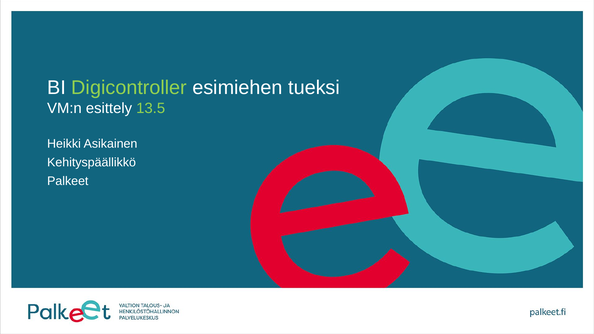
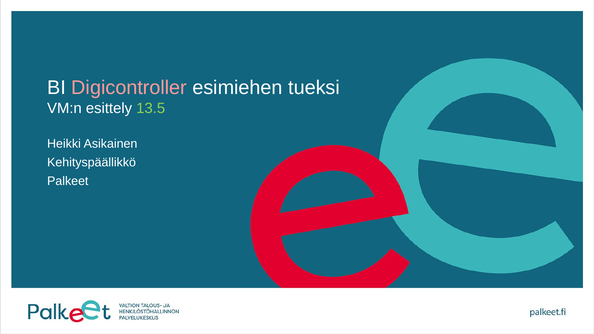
Digicontroller colour: light green -> pink
